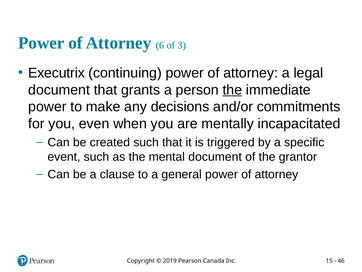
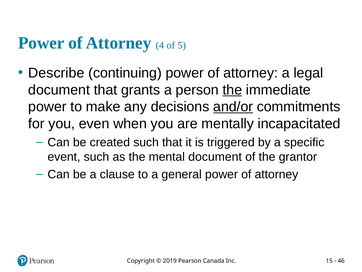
6: 6 -> 4
3: 3 -> 5
Executrix: Executrix -> Describe
and/or underline: none -> present
